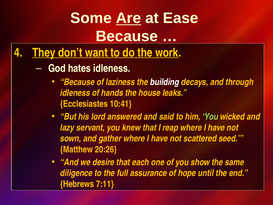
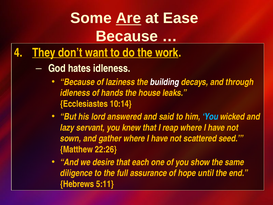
10:41: 10:41 -> 10:14
You at (210, 117) colour: light green -> light blue
20:26: 20:26 -> 22:26
7:11: 7:11 -> 5:11
